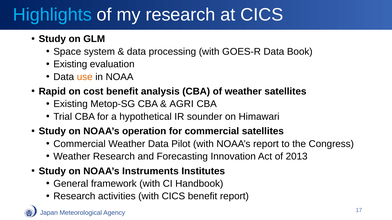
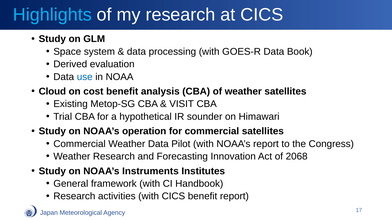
Existing at (70, 64): Existing -> Derived
use colour: orange -> blue
Rapid: Rapid -> Cloud
AGRI: AGRI -> VISIT
2013: 2013 -> 2068
